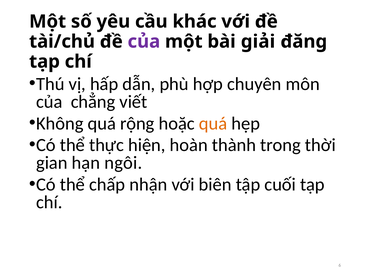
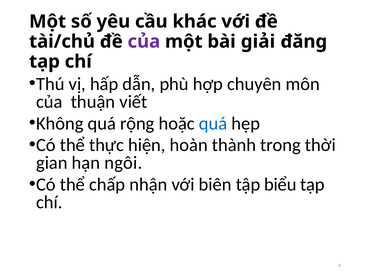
chẳng: chẳng -> thuận
quá at (213, 123) colour: orange -> blue
cuối: cuối -> biểu
